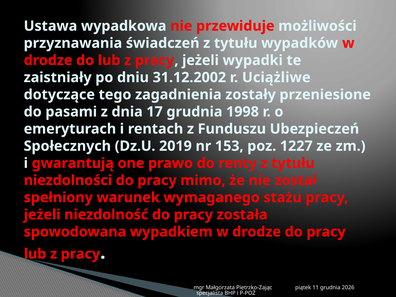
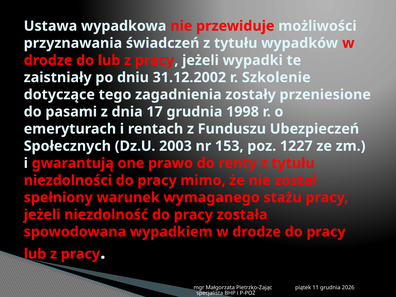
Uciążliwe: Uciążliwe -> Szkolenie
2019: 2019 -> 2003
